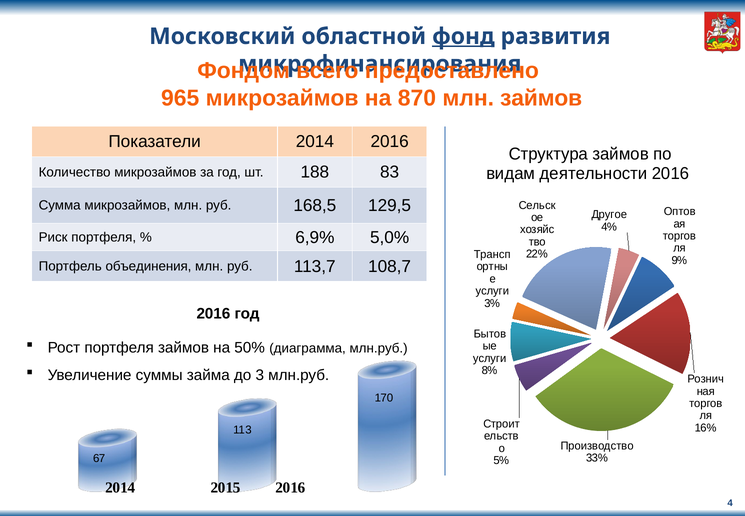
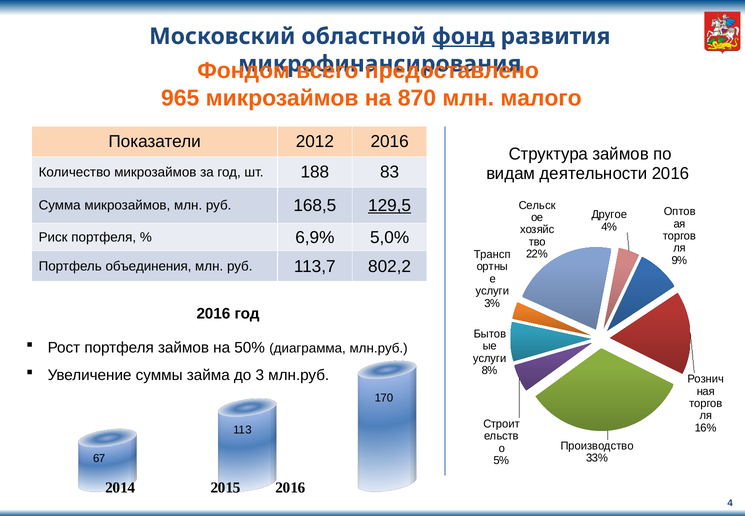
млн займов: займов -> малого
Показатели 2014: 2014 -> 2012
129,5 underline: none -> present
108,7: 108,7 -> 802,2
